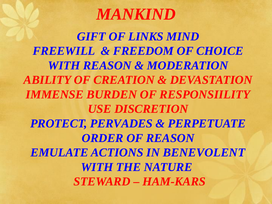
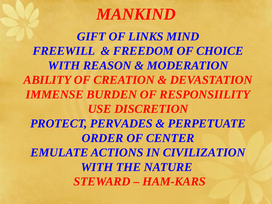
OF REASON: REASON -> CENTER
BENEVOLENT: BENEVOLENT -> CIVILIZATION
